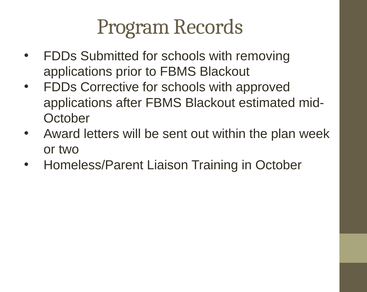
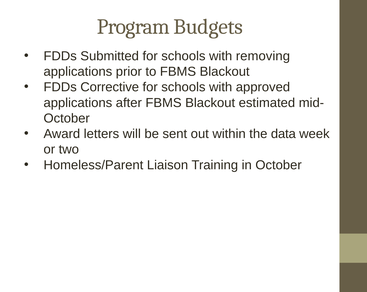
Records: Records -> Budgets
plan: plan -> data
